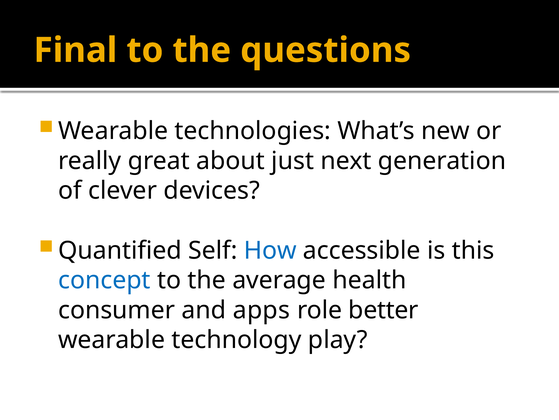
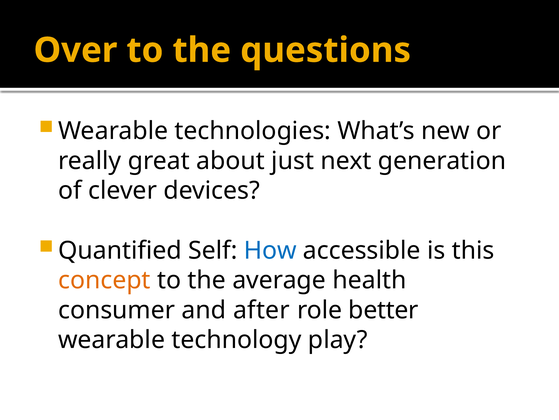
Final: Final -> Over
concept colour: blue -> orange
apps: apps -> after
